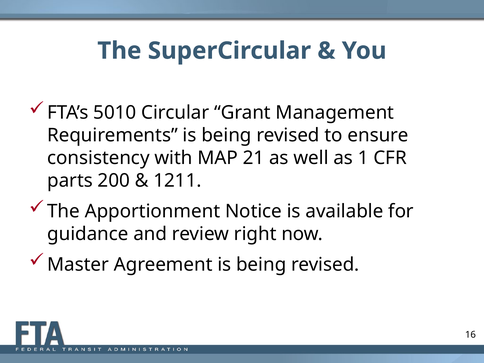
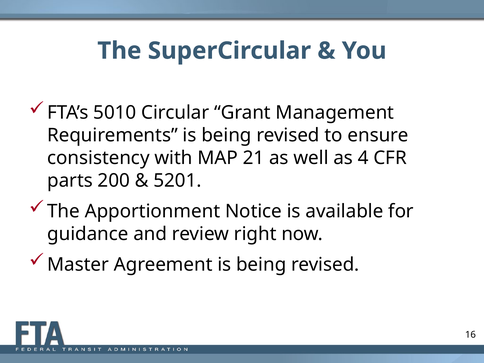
1: 1 -> 4
1211: 1211 -> 5201
